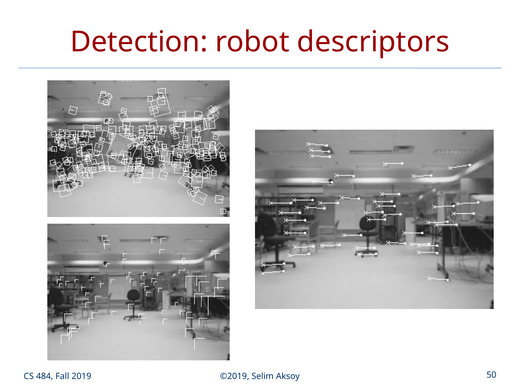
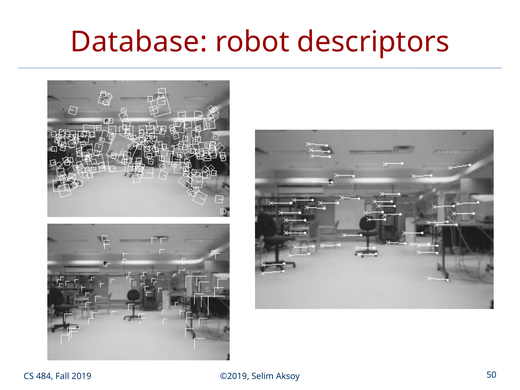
Detection: Detection -> Database
